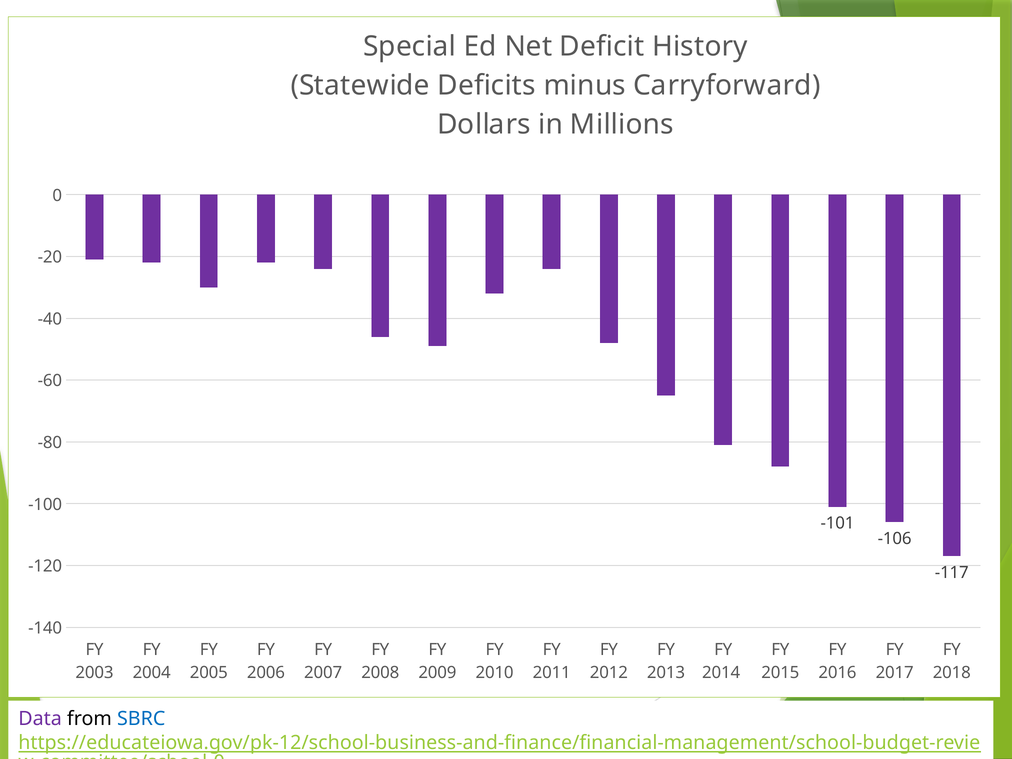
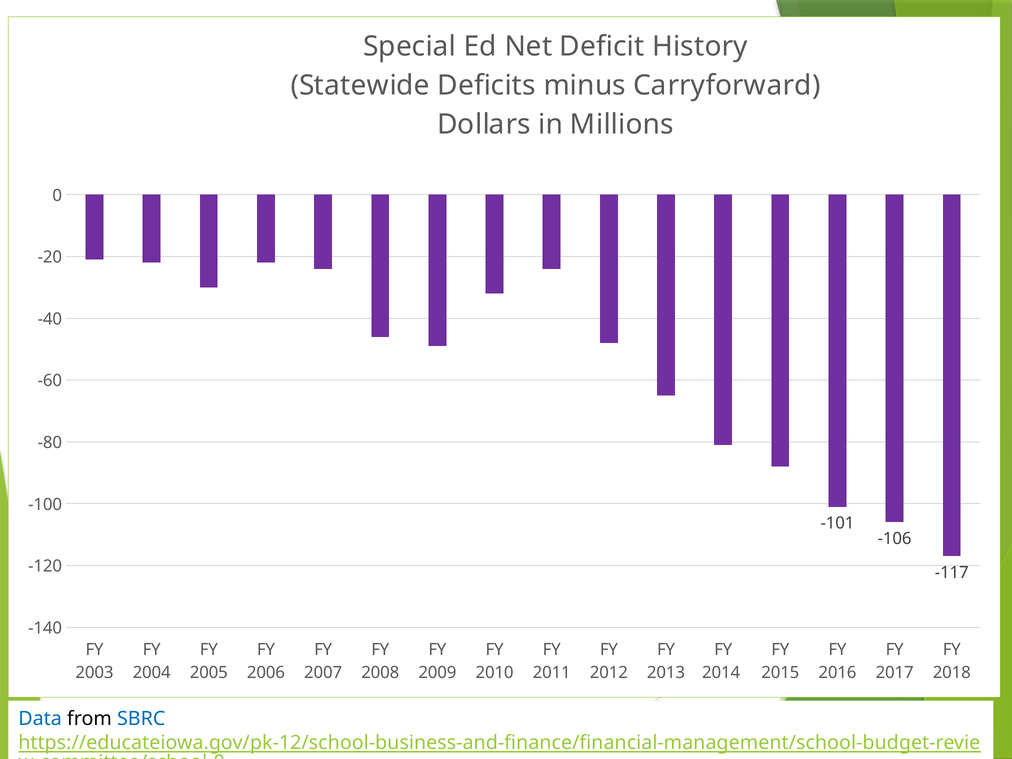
Data colour: purple -> blue
